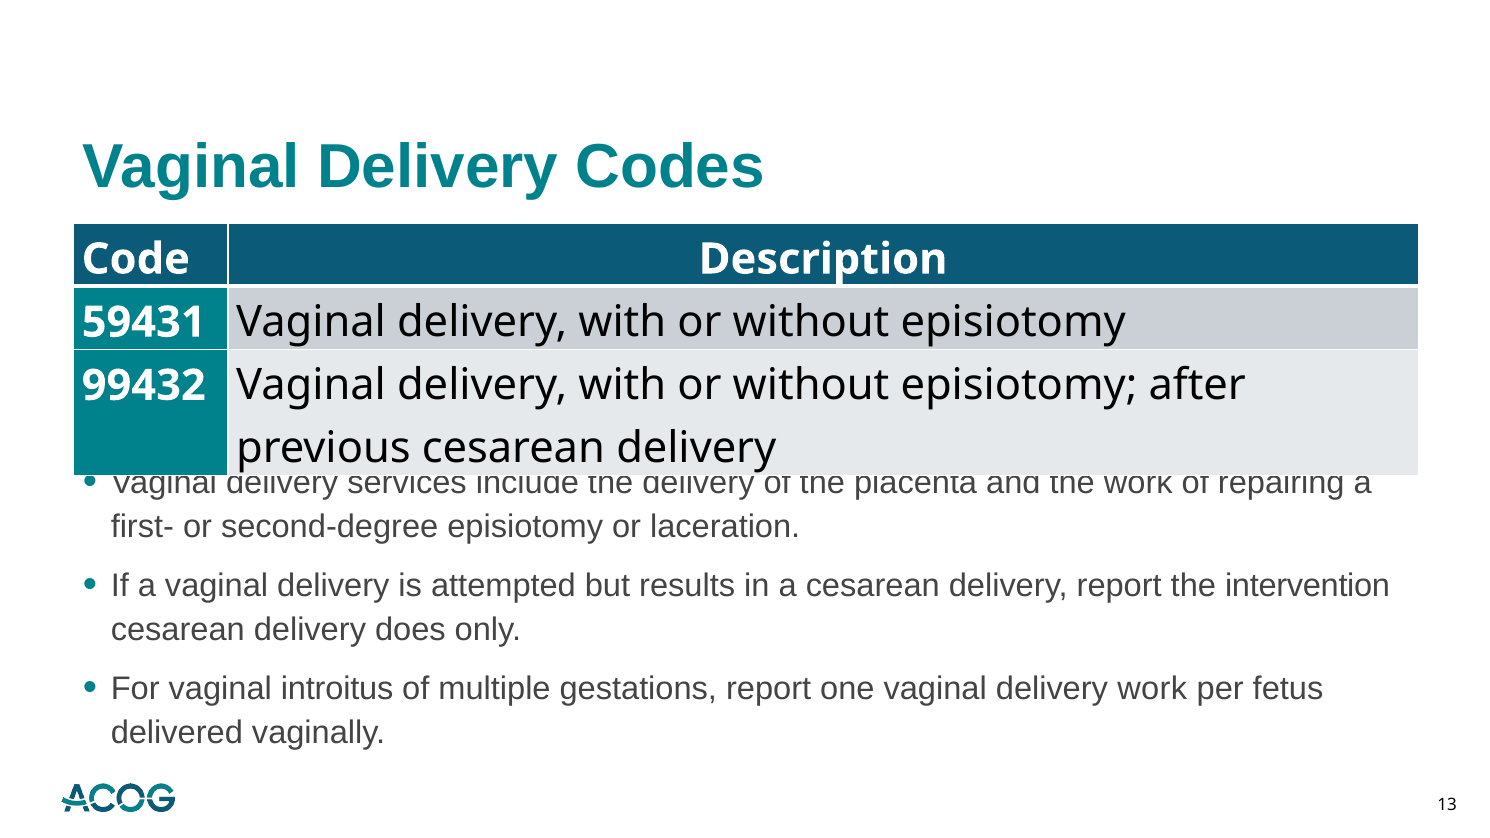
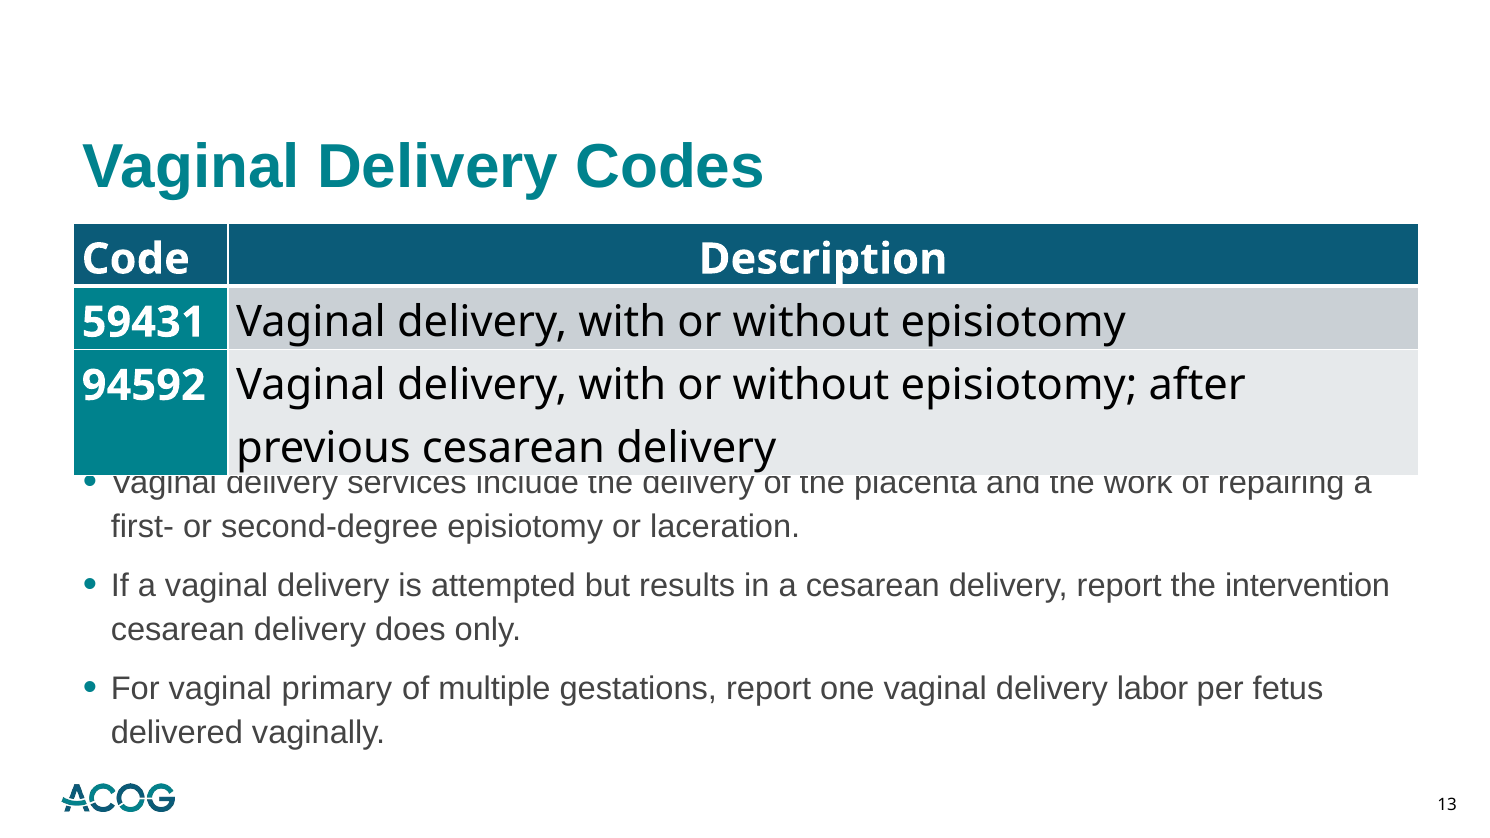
99432: 99432 -> 94592
introitus: introitus -> primary
delivery work: work -> labor
